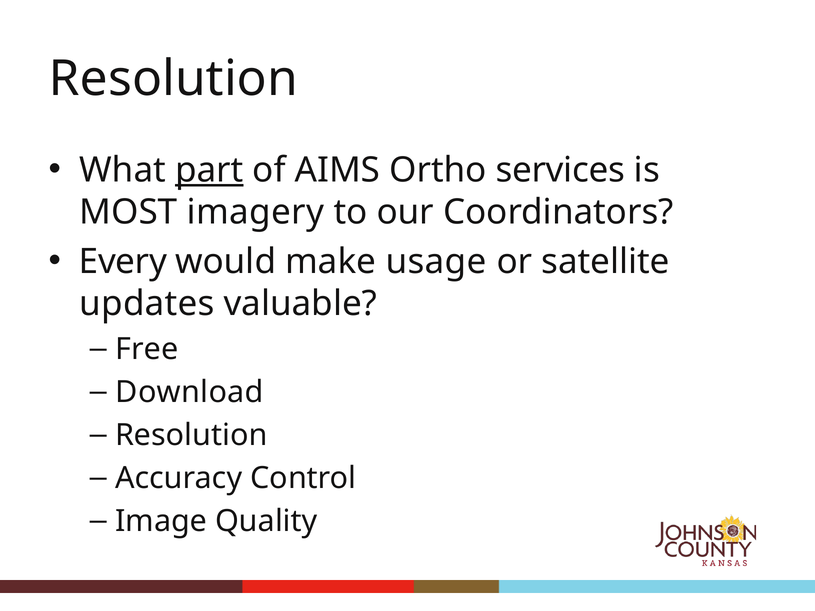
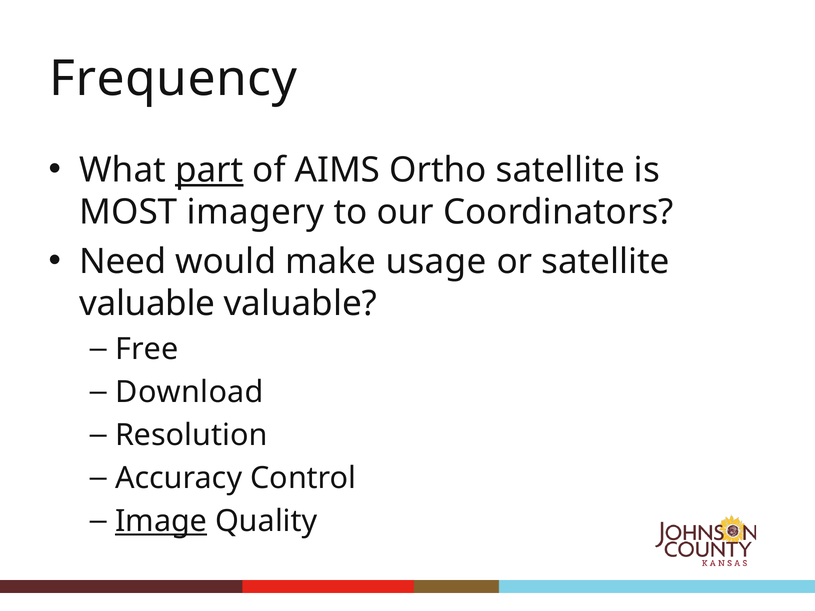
Resolution at (173, 79): Resolution -> Frequency
Ortho services: services -> satellite
Every: Every -> Need
updates at (147, 304): updates -> valuable
Image underline: none -> present
